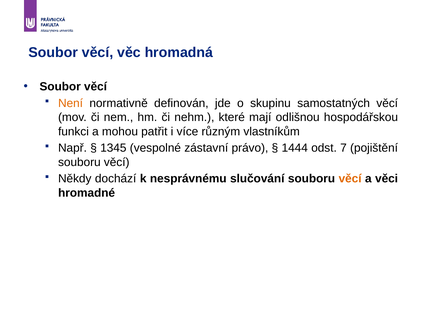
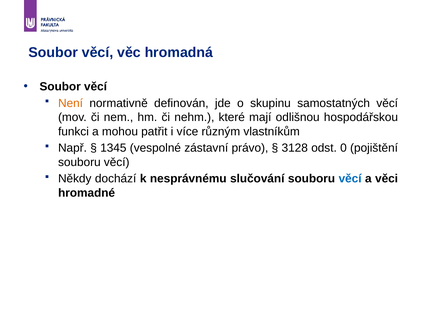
1444: 1444 -> 3128
7: 7 -> 0
věcí at (350, 179) colour: orange -> blue
